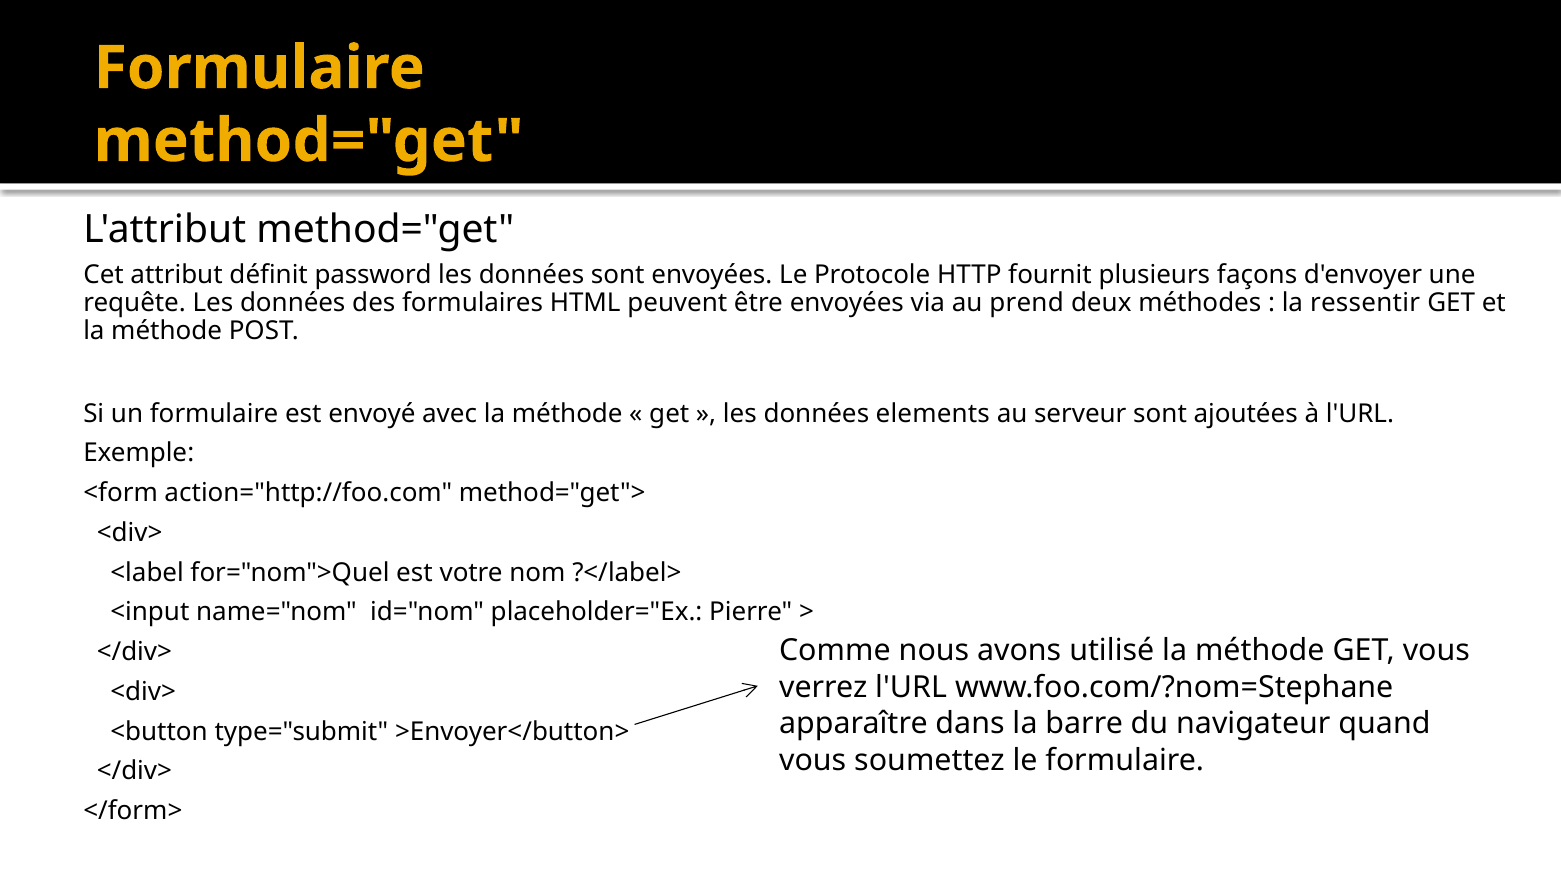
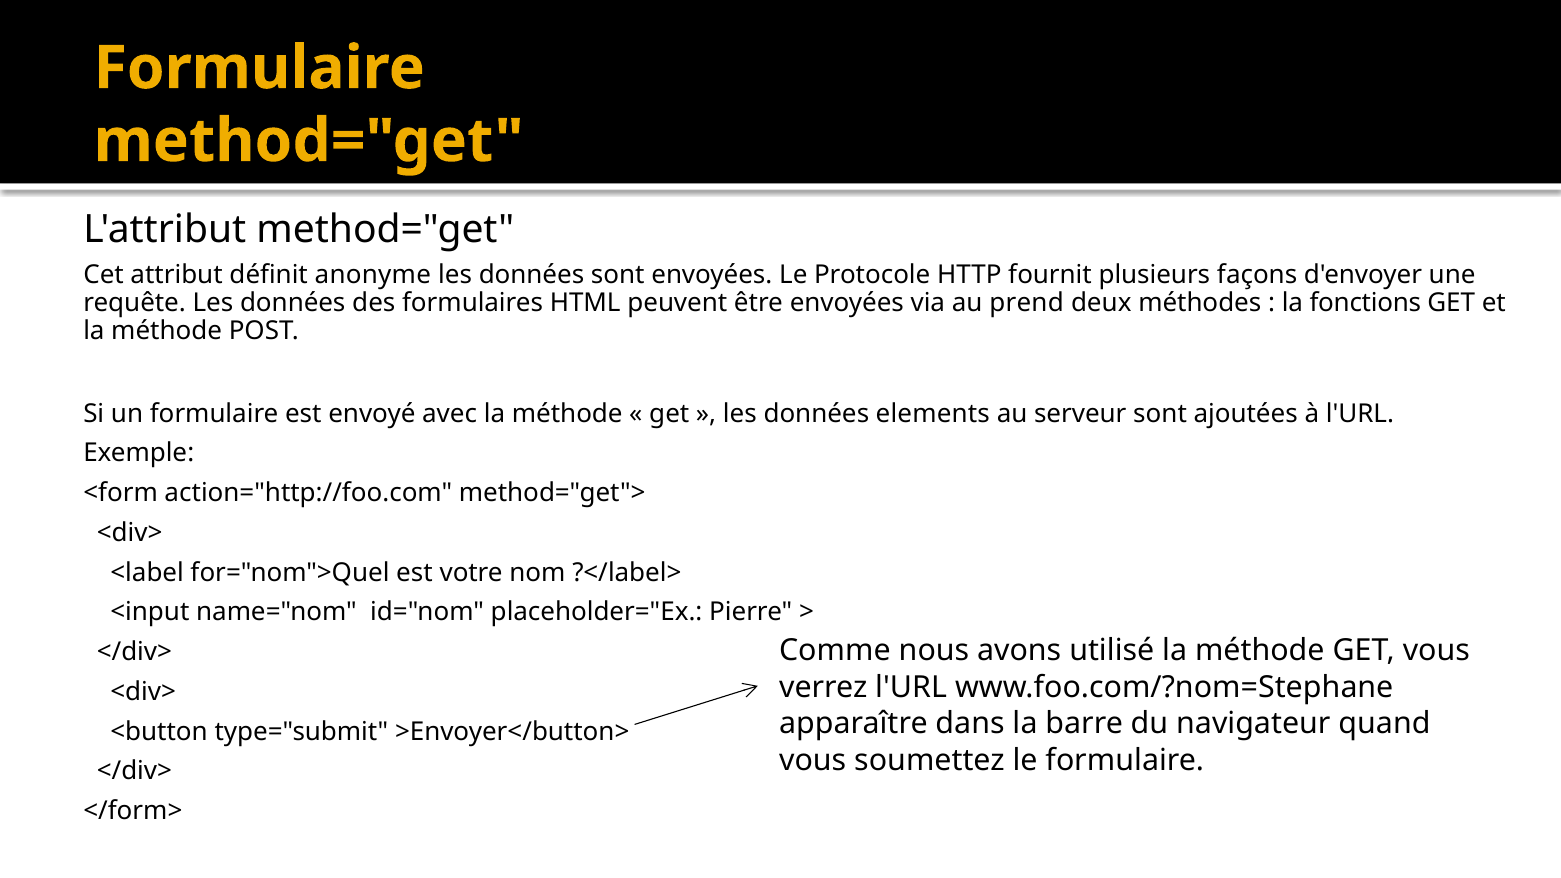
password: password -> anonyme
ressentir: ressentir -> fonctions
